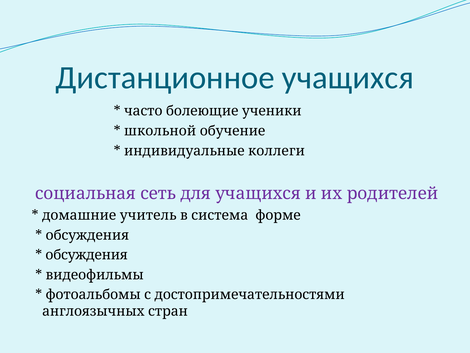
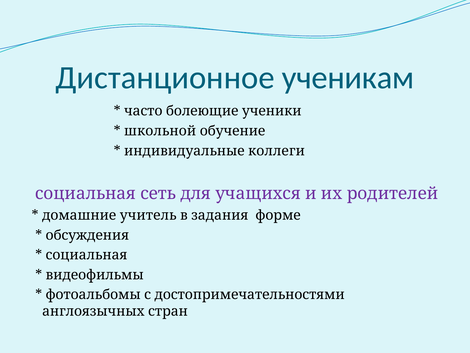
Дистанционное учащихся: учащихся -> ученикам
система: система -> задания
обсуждения at (87, 255): обсуждения -> социальная
